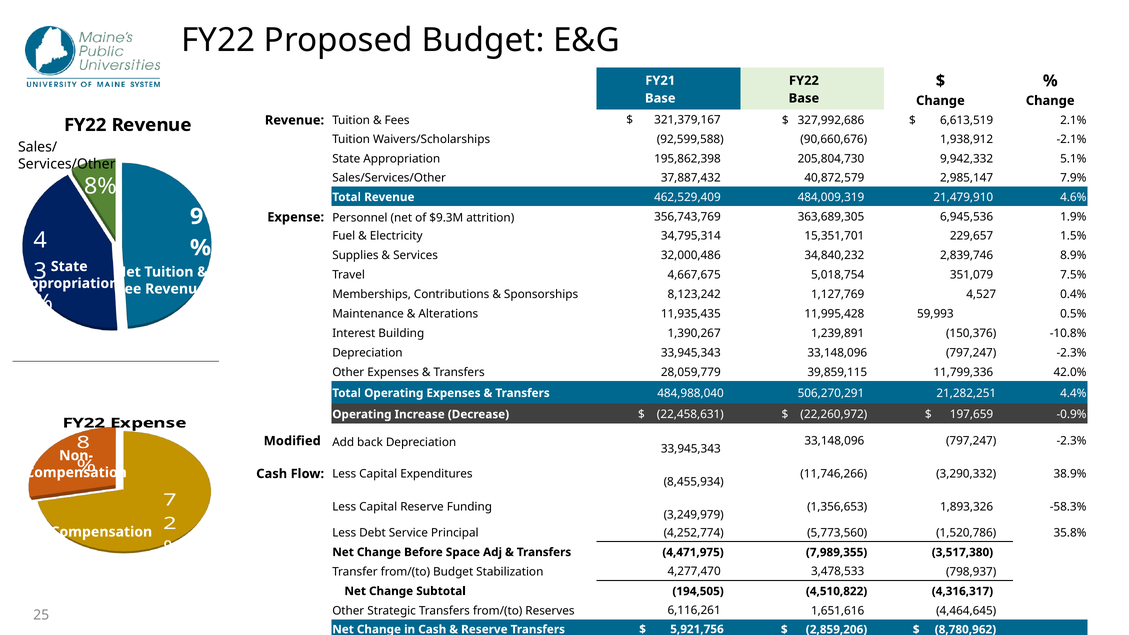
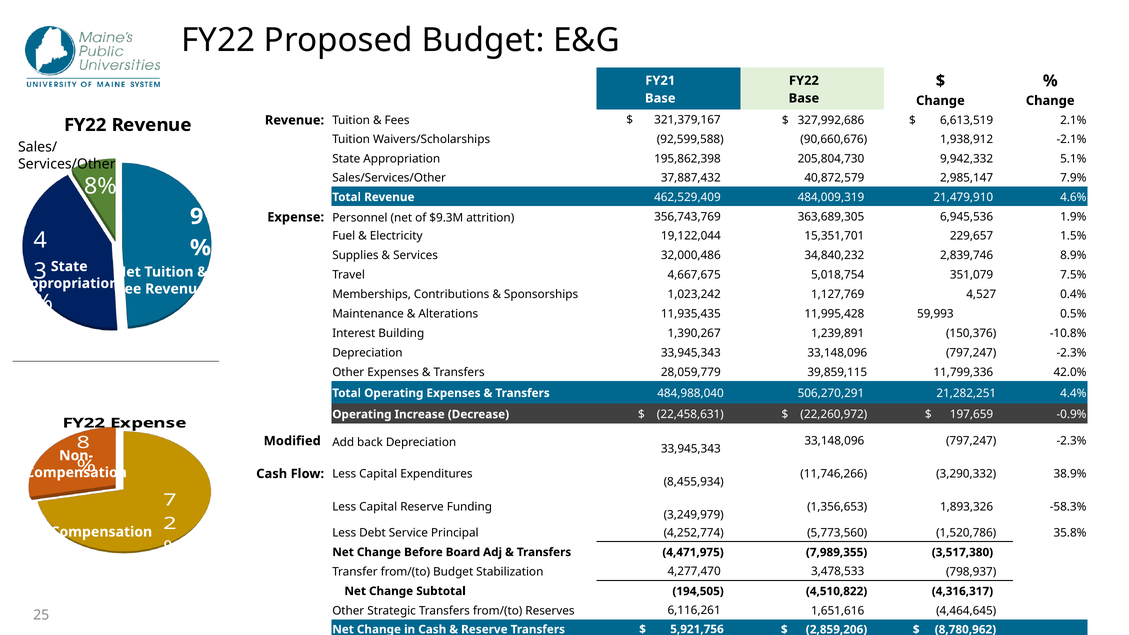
34,795,314: 34,795,314 -> 19,122,044
8,123,242: 8,123,242 -> 1,023,242
Space: Space -> Board
